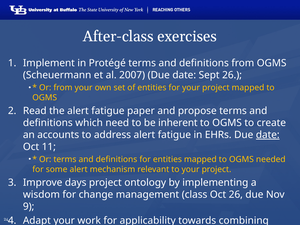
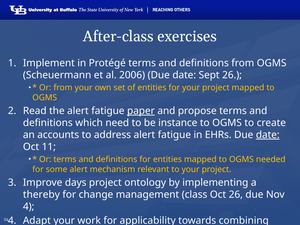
2007: 2007 -> 2006
paper underline: none -> present
be inherent: inherent -> instance
wisdom: wisdom -> thereby
9 at (29, 207): 9 -> 4
